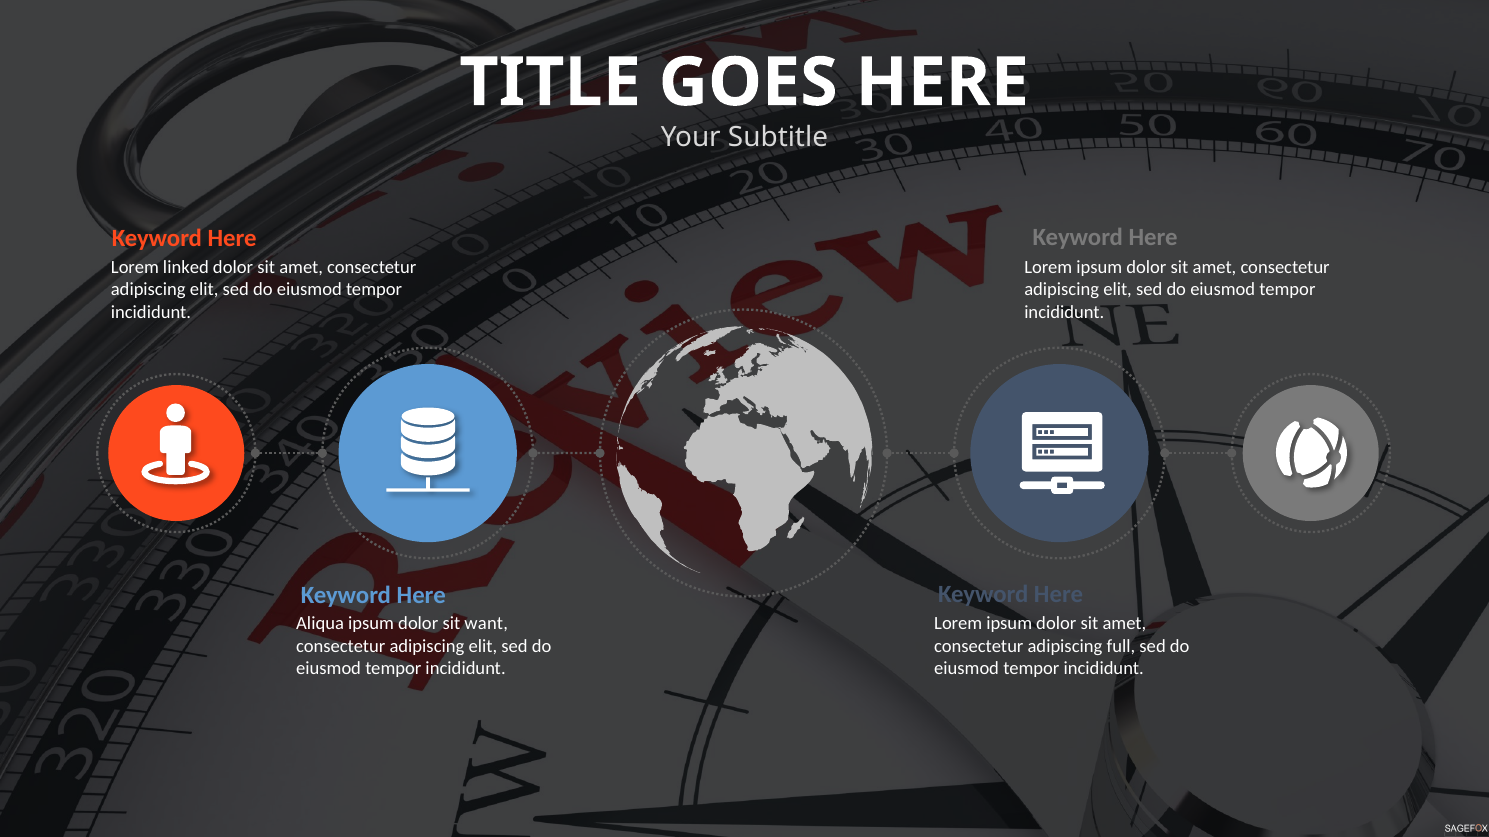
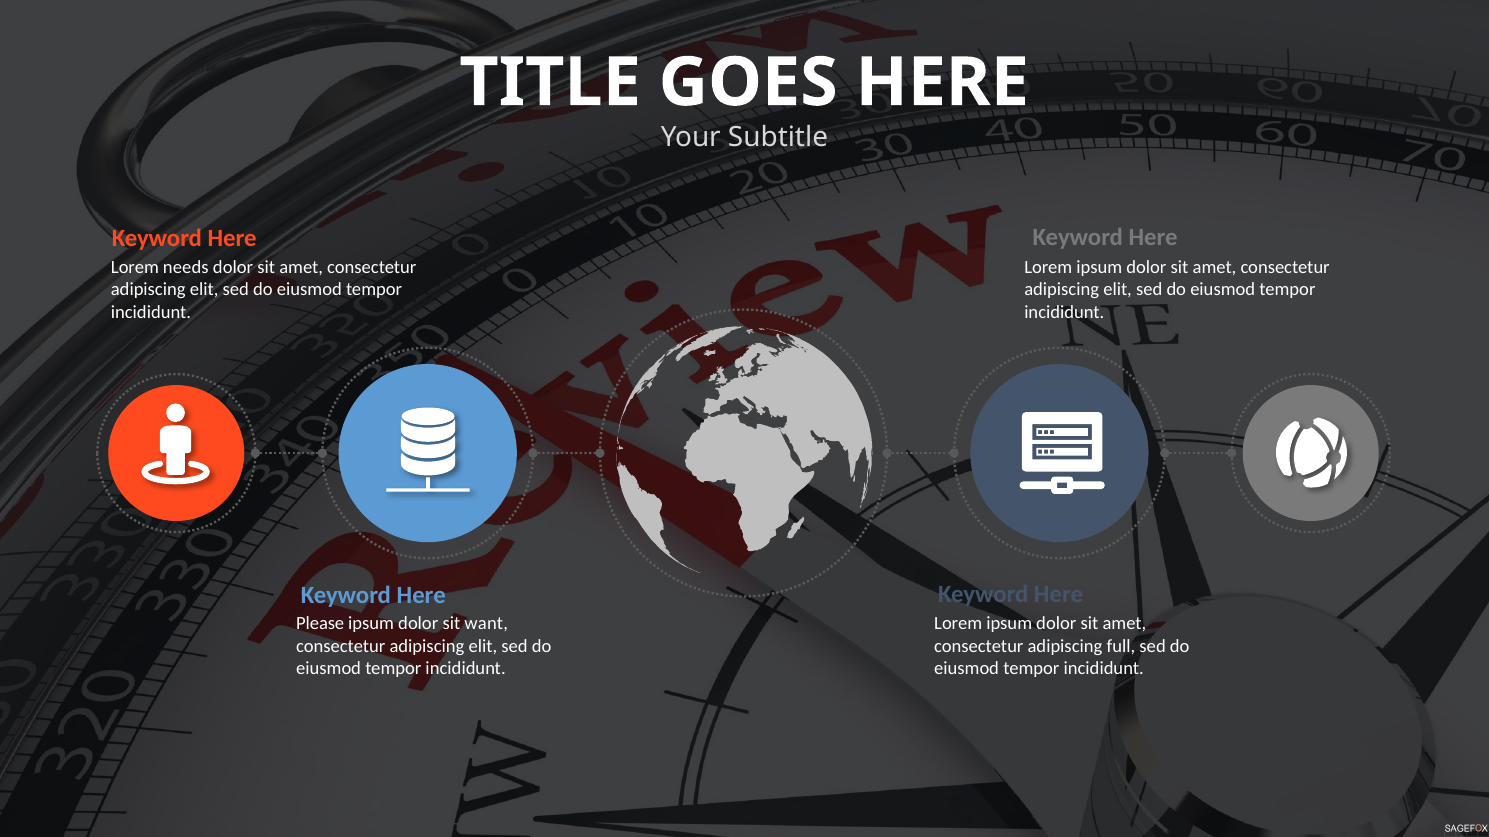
linked: linked -> needs
Aliqua: Aliqua -> Please
